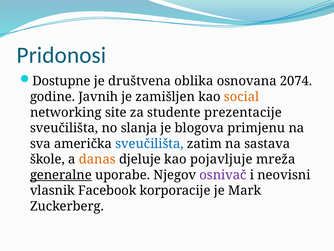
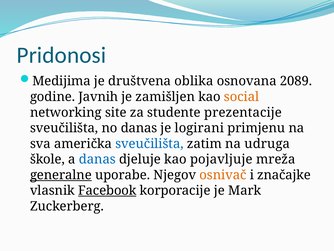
Dostupne: Dostupne -> Medijima
2074: 2074 -> 2089
no slanja: slanja -> danas
blogova: blogova -> logirani
sastava: sastava -> udruga
danas at (97, 159) colour: orange -> blue
osnivač colour: purple -> orange
neovisni: neovisni -> značajke
Facebook underline: none -> present
